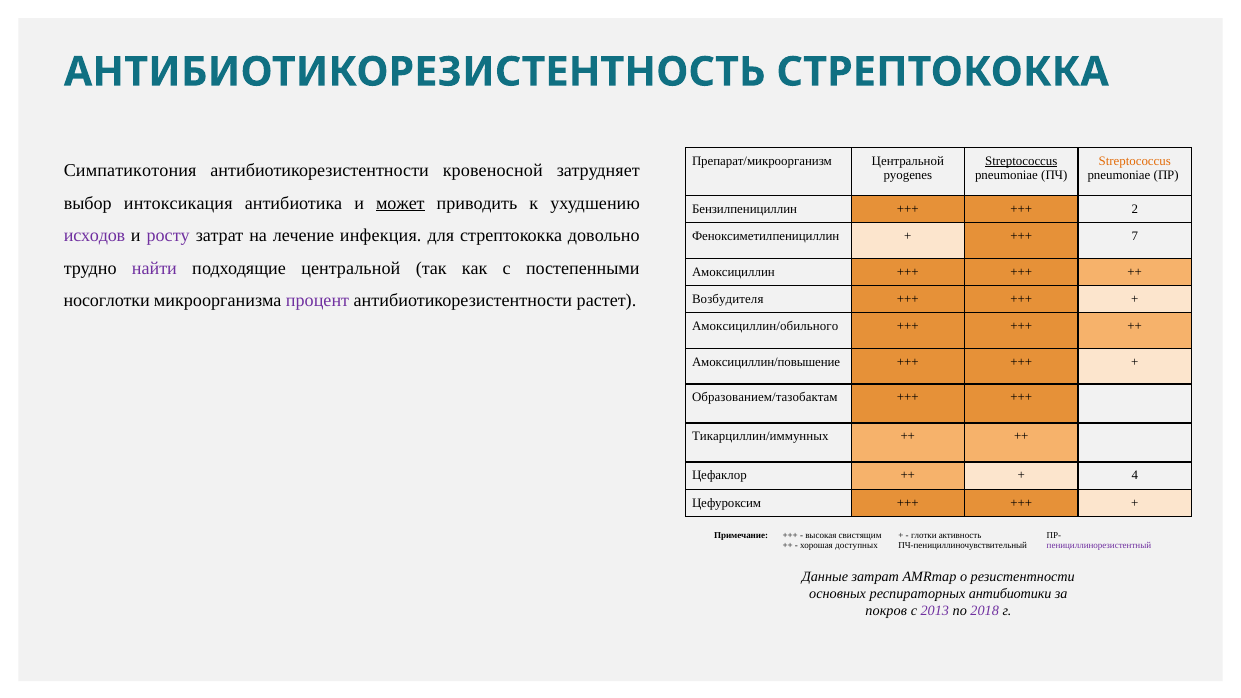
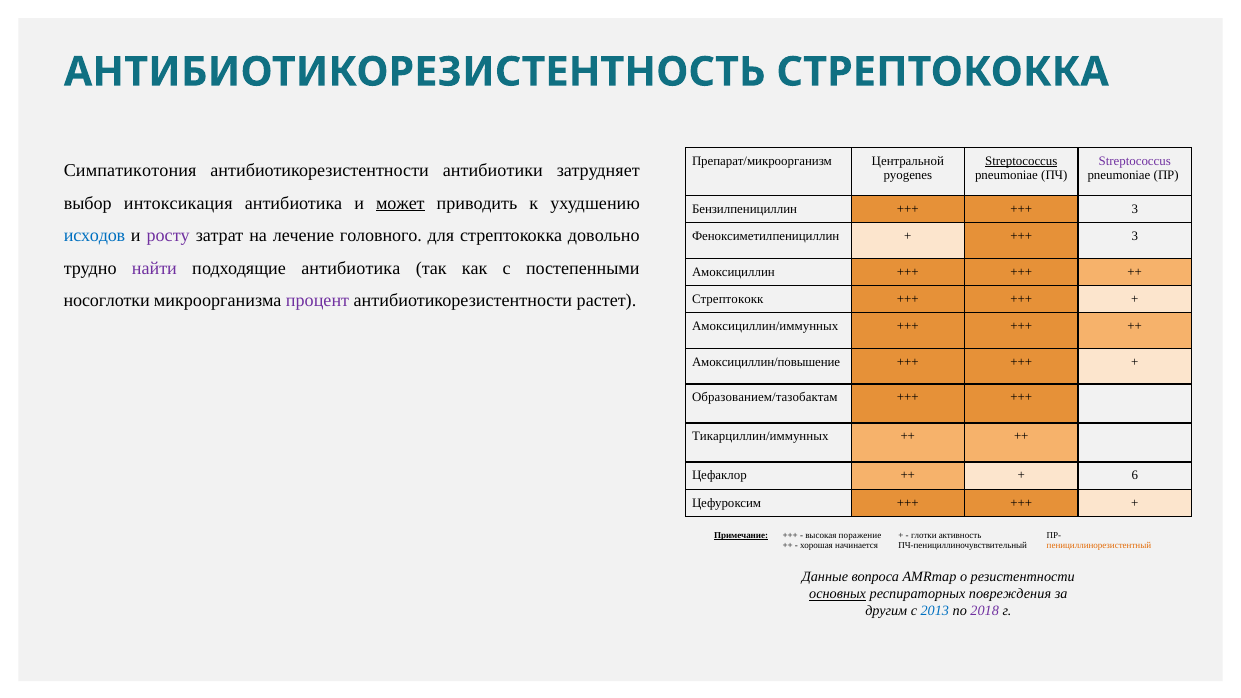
Streptococcus at (1135, 161) colour: orange -> purple
кровеносной: кровеносной -> антибиотики
2 at (1135, 209): 2 -> 3
исходов colour: purple -> blue
инфекция: инфекция -> головного
7 at (1135, 237): 7 -> 3
подходящие центральной: центральной -> антибиотика
Возбудителя: Возбудителя -> Стрептококк
Амоксициллин/обильного: Амоксициллин/обильного -> Амоксициллин/иммунных
4: 4 -> 6
Примечание underline: none -> present
свистящим: свистящим -> поражение
доступных: доступных -> начинается
пенициллинорезистентный colour: purple -> orange
Данные затрат: затрат -> вопроса
основных underline: none -> present
антибиотики: антибиотики -> повреждения
покров: покров -> другим
2013 colour: purple -> blue
